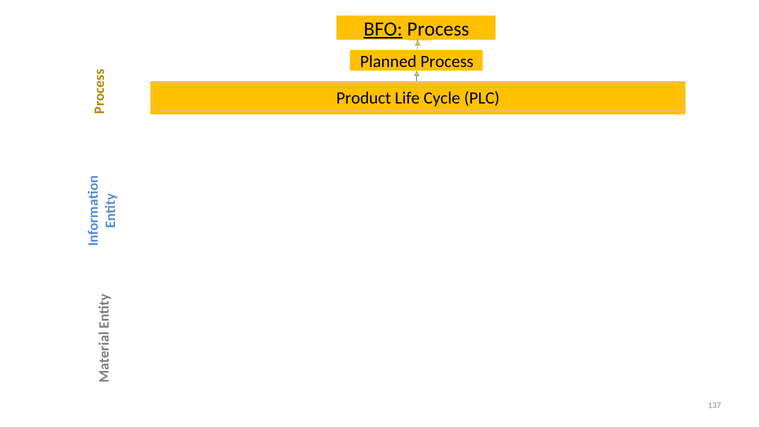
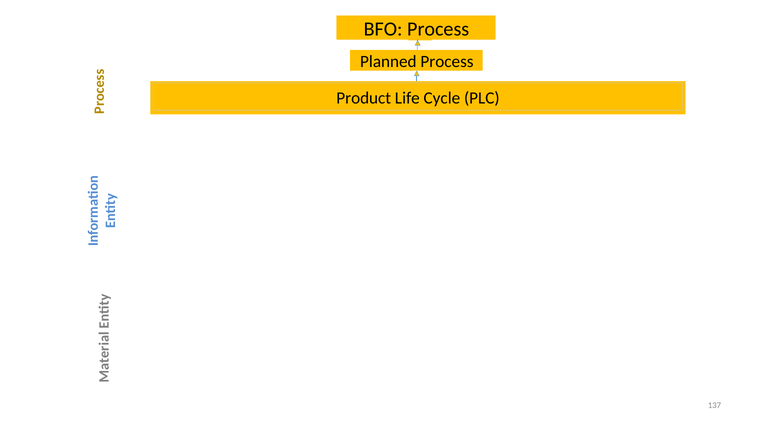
BFO underline: present -> none
